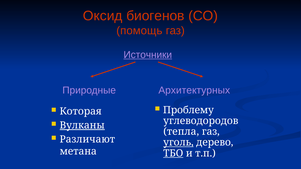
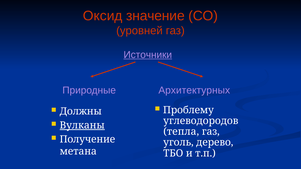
биогенов: биогенов -> значение
помощь: помощь -> уровней
Которая: Которая -> Должны
Различают: Различают -> Получение
уголь underline: present -> none
ТБО underline: present -> none
